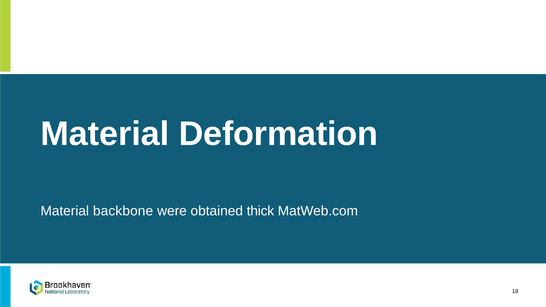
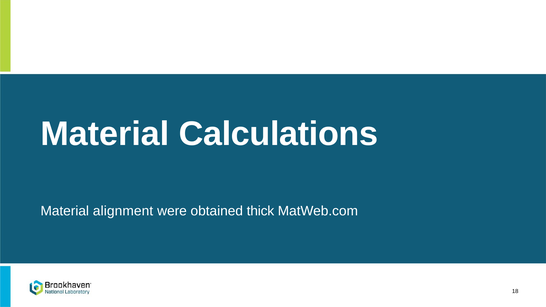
Deformation: Deformation -> Calculations
backbone: backbone -> alignment
